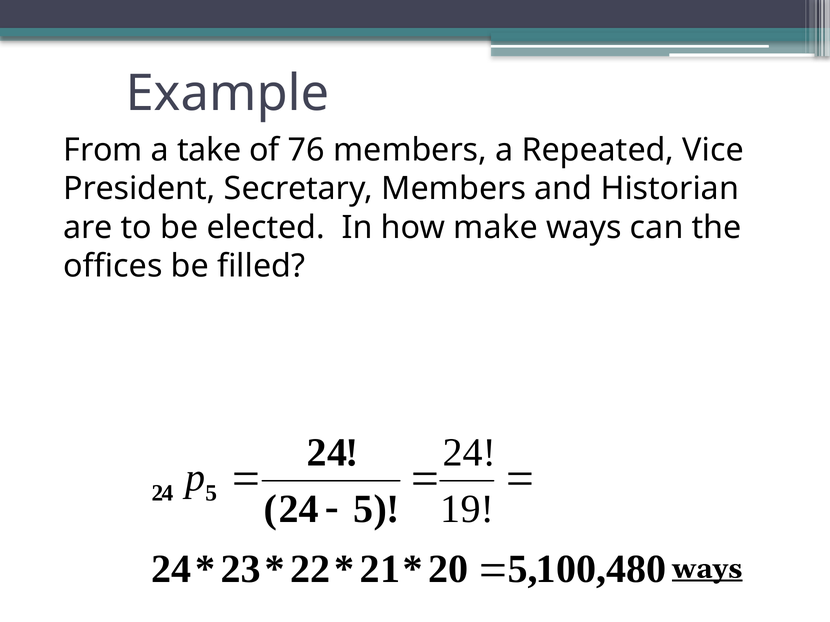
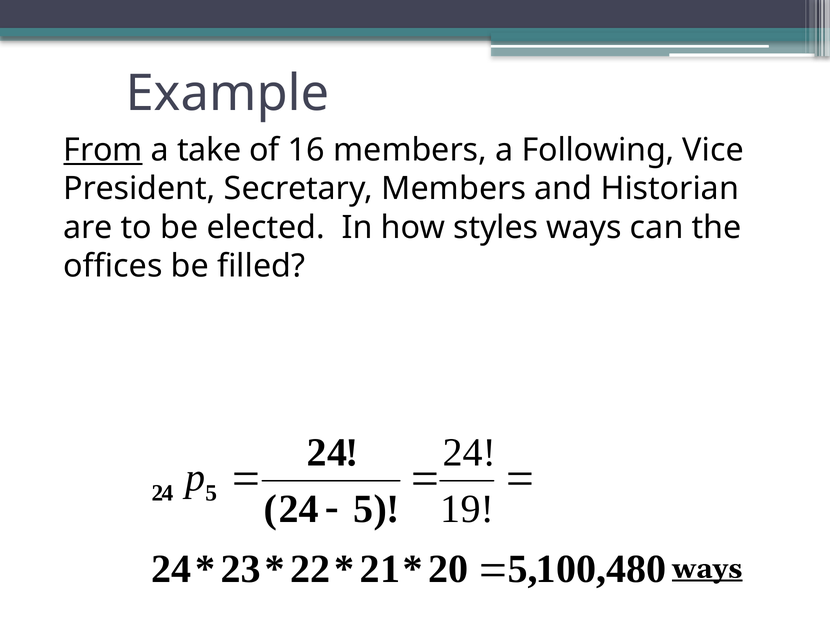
From underline: none -> present
76: 76 -> 16
Repeated: Repeated -> Following
make: make -> styles
